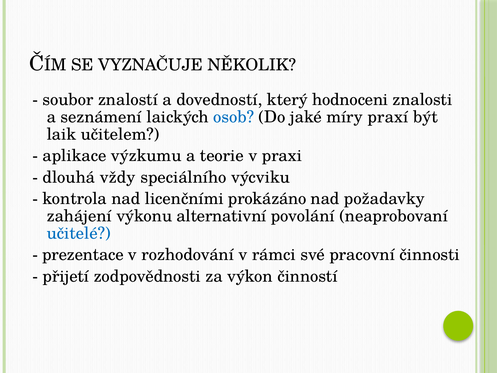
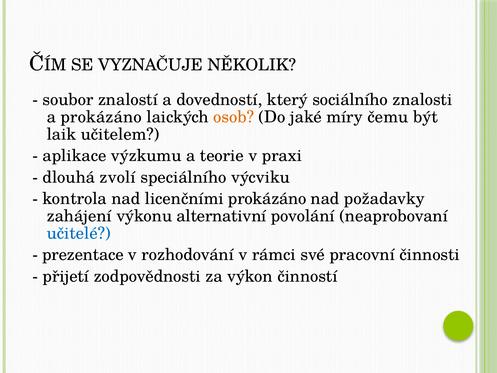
hodnoceni: hodnoceni -> sociálního
a seznámení: seznámení -> prokázáno
osob colour: blue -> orange
praxí: praxí -> čemu
vždy: vždy -> zvolí
